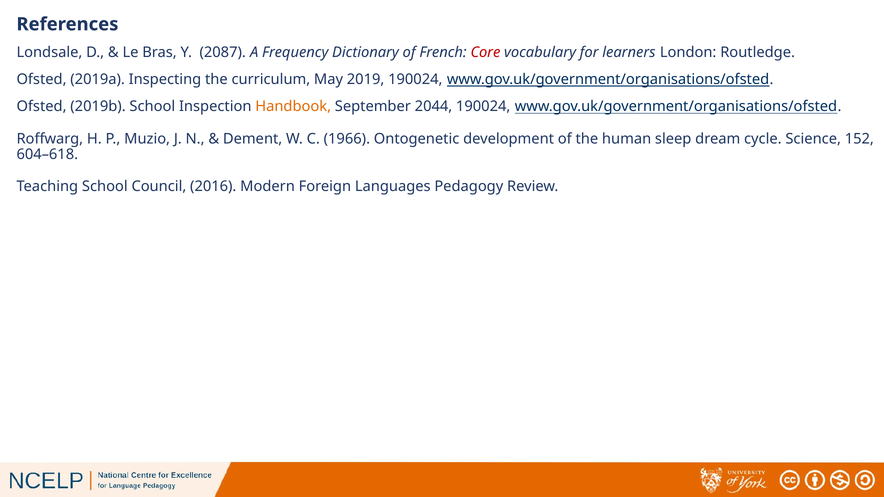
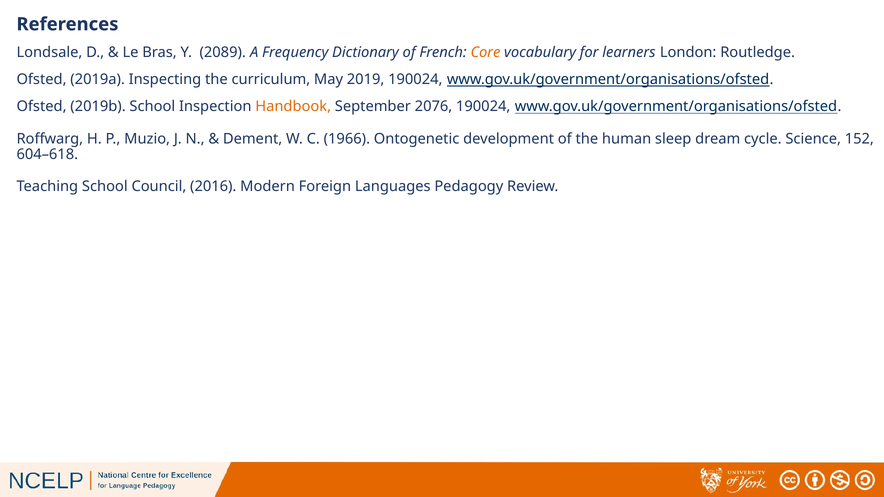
2087: 2087 -> 2089
Core colour: red -> orange
2044: 2044 -> 2076
